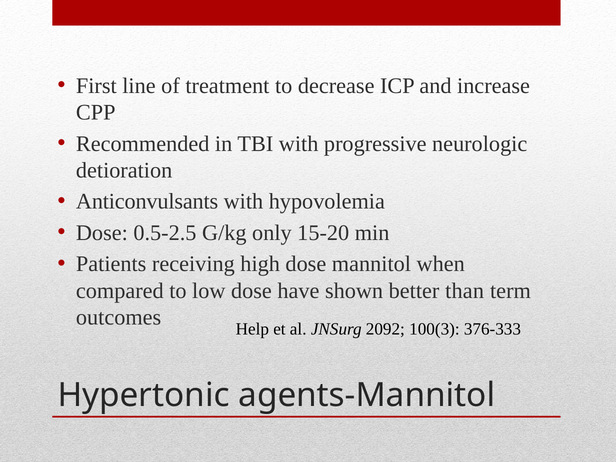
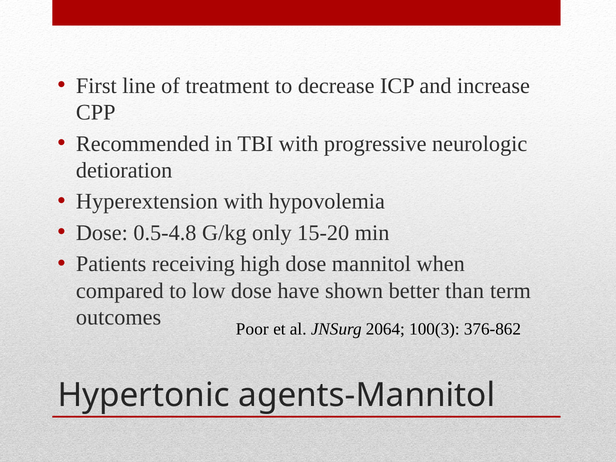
Anticonvulsants: Anticonvulsants -> Hyperextension
0.5-2.5: 0.5-2.5 -> 0.5-4.8
Help: Help -> Poor
2092: 2092 -> 2064
376-333: 376-333 -> 376-862
